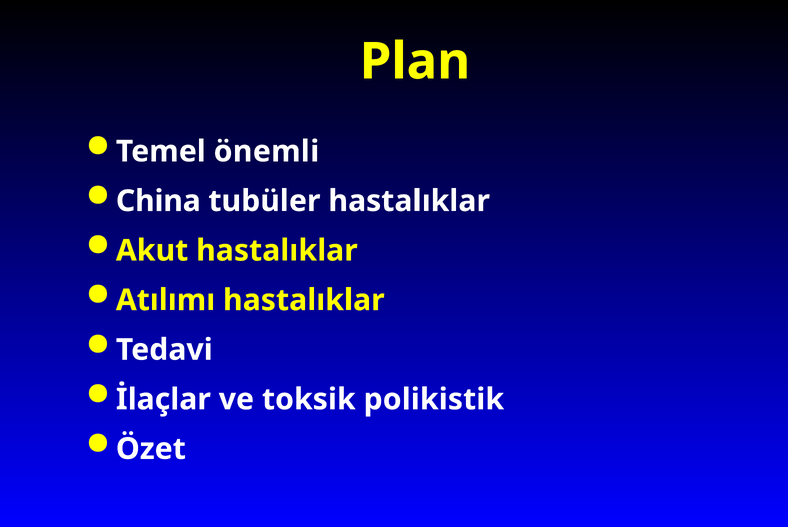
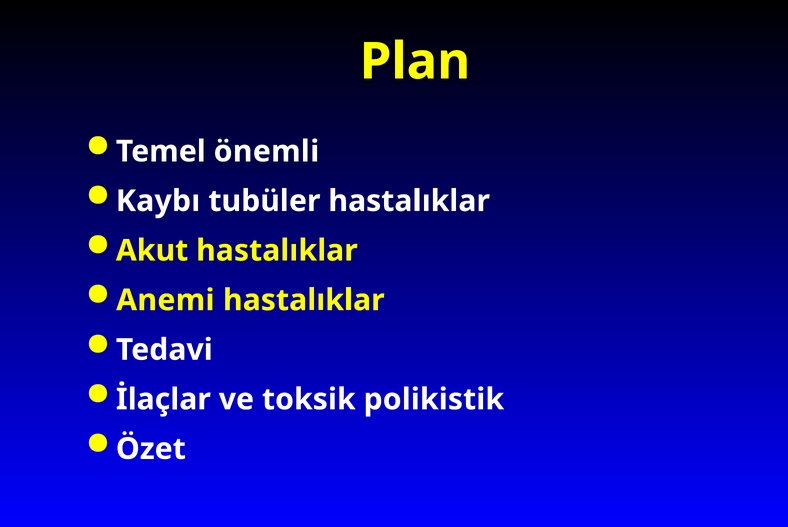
China: China -> Kaybı
Atılımı: Atılımı -> Anemi
